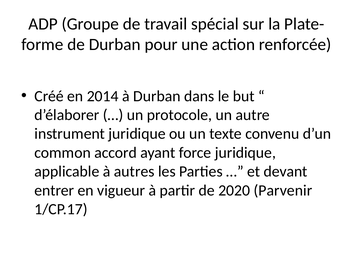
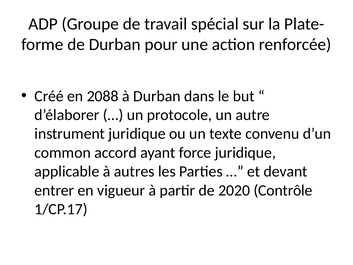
2014: 2014 -> 2088
Parvenir: Parvenir -> Contrôle
